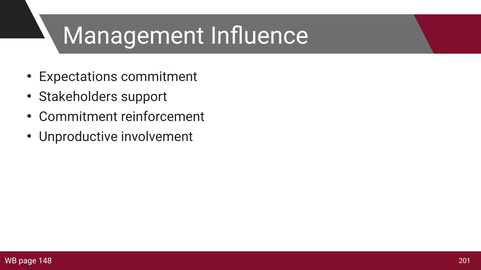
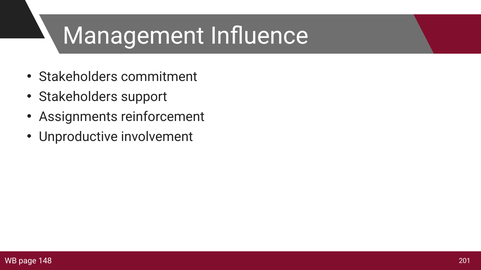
Expectations at (78, 77): Expectations -> Stakeholders
Commitment at (78, 117): Commitment -> Assignments
